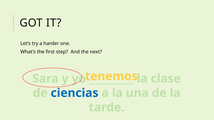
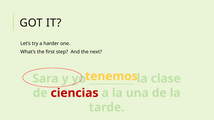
ciencias colour: blue -> red
